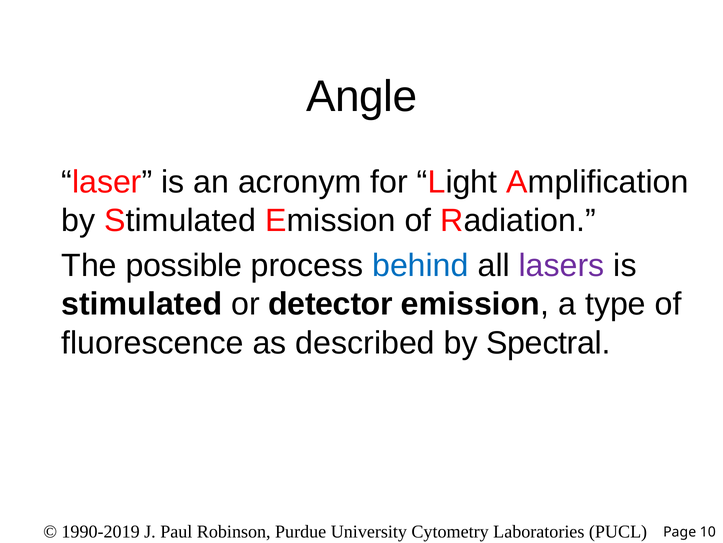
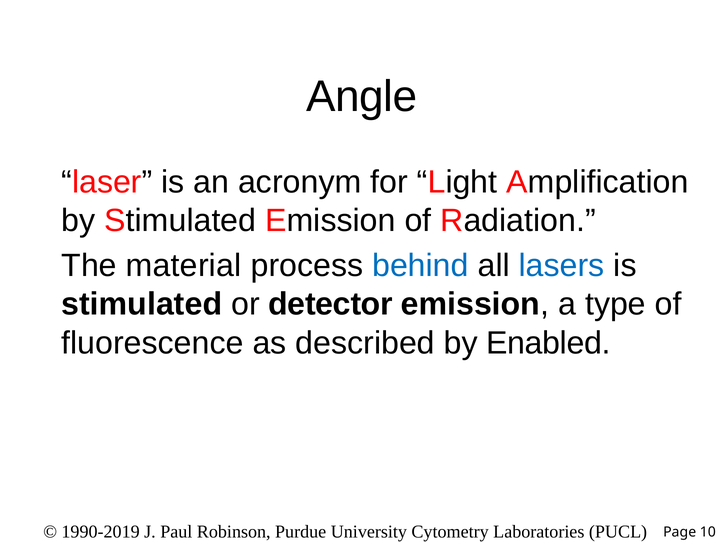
possible: possible -> material
lasers colour: purple -> blue
Spectral: Spectral -> Enabled
